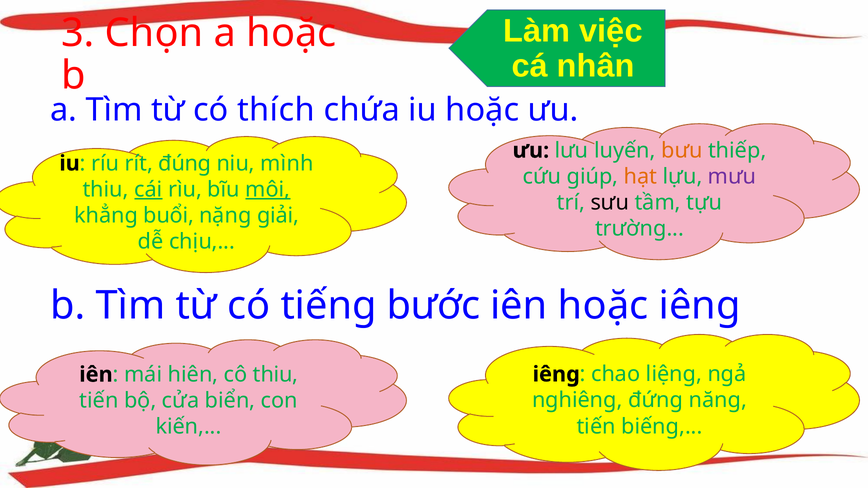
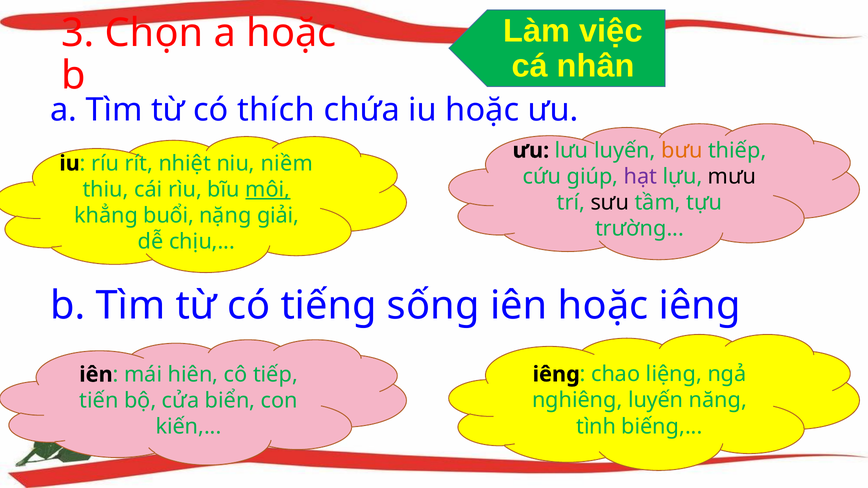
đúng: đúng -> nhiệt
mình: mình -> niềm
hạt colour: orange -> purple
mưu colour: purple -> black
cái underline: present -> none
bước: bước -> sống
cô thiu: thiu -> tiếp
nghiêng đứng: đứng -> luyến
tiến at (596, 427): tiến -> tình
